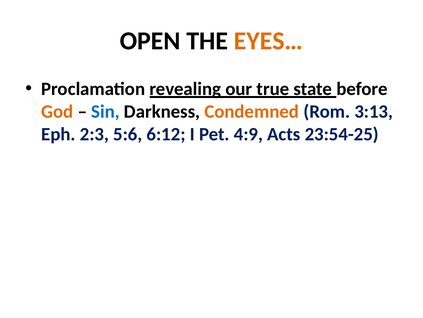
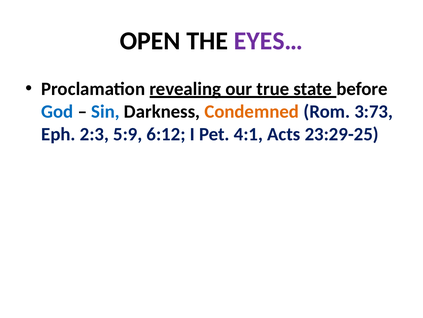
EYES… colour: orange -> purple
God colour: orange -> blue
3:13: 3:13 -> 3:73
5:6: 5:6 -> 5:9
4:9: 4:9 -> 4:1
23:54-25: 23:54-25 -> 23:29-25
